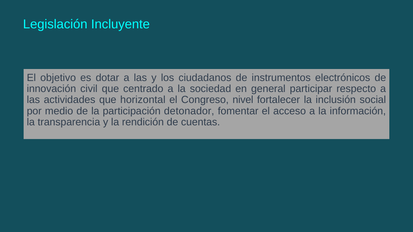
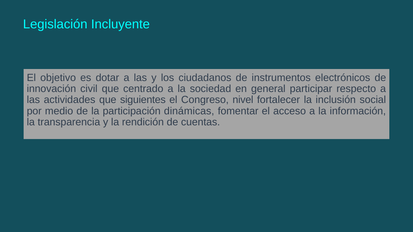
horizontal: horizontal -> siguientes
detonador: detonador -> dinámicas
